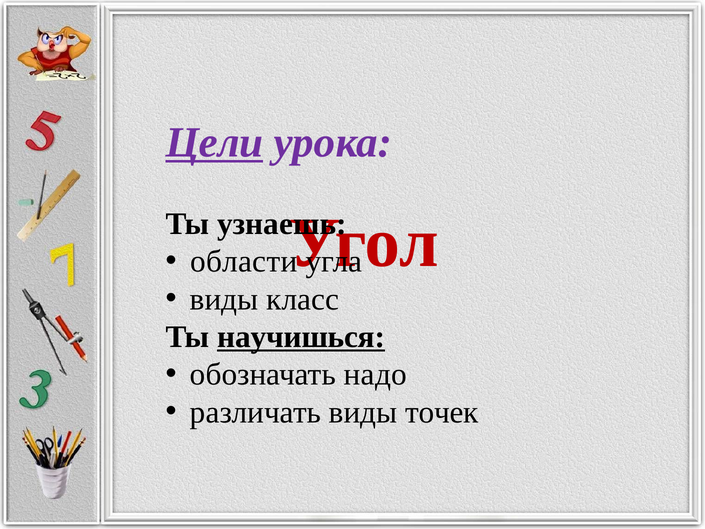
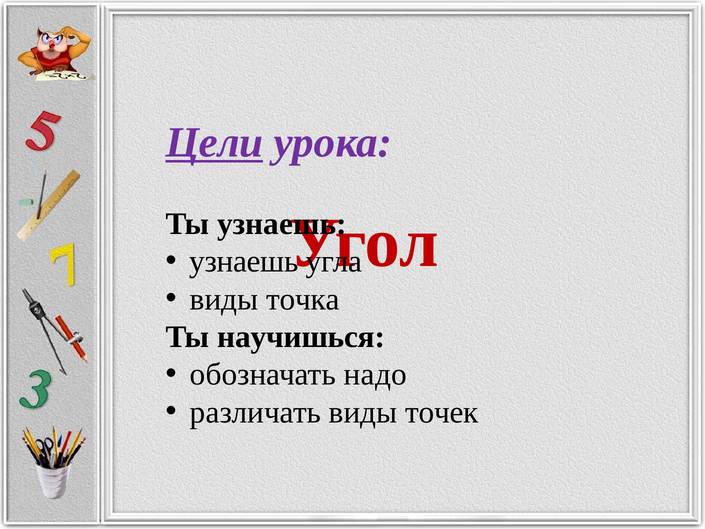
области at (244, 262): области -> узнаешь
класс: класс -> точка
научишься underline: present -> none
